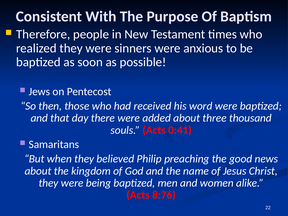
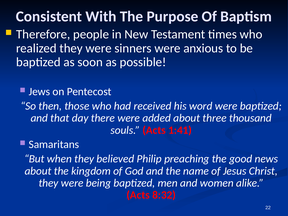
0:41: 0:41 -> 1:41
8:76: 8:76 -> 8:32
